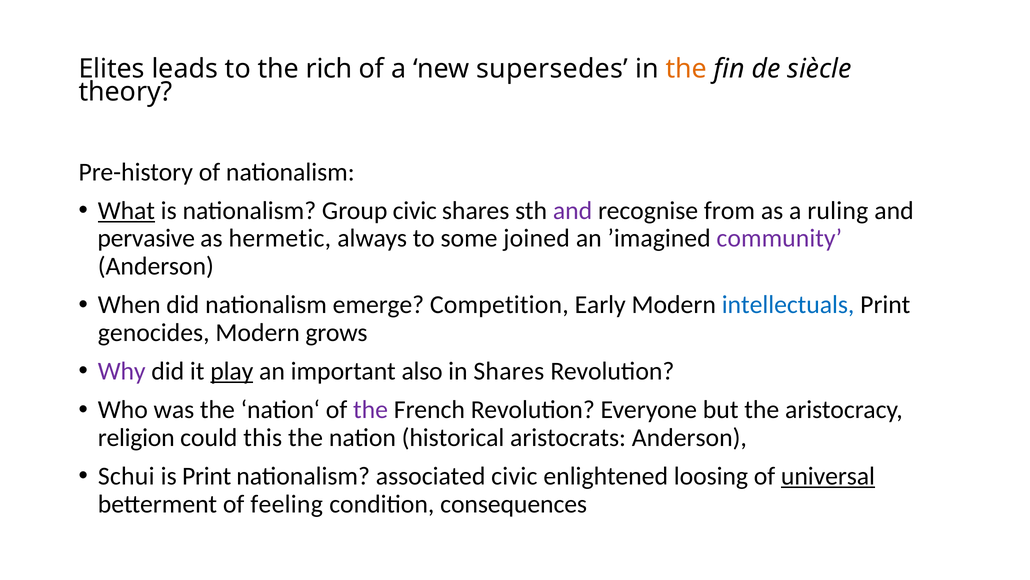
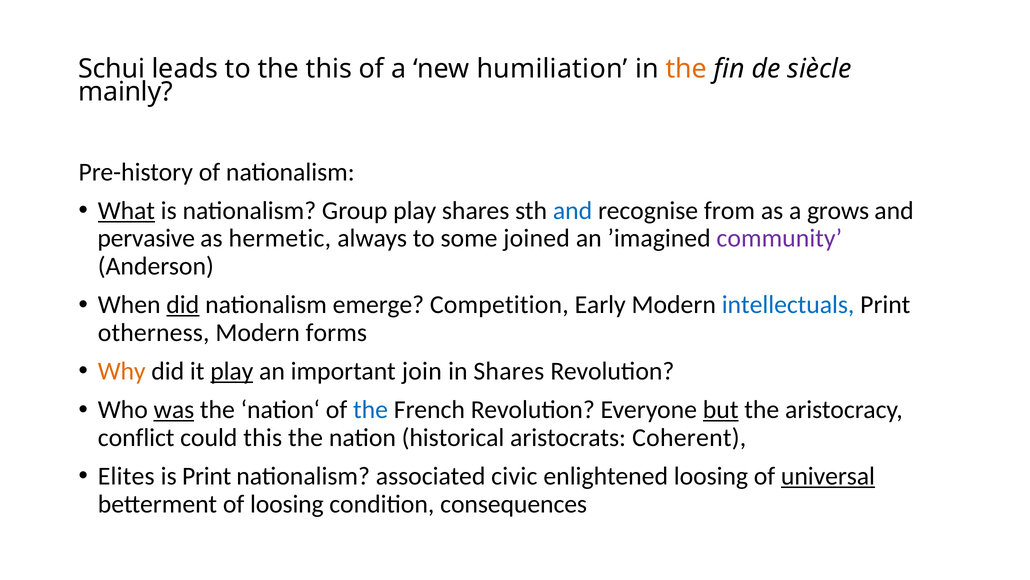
Elites: Elites -> Schui
the rich: rich -> this
supersedes: supersedes -> humiliation
theory: theory -> mainly
Group civic: civic -> play
and at (573, 210) colour: purple -> blue
ruling: ruling -> grows
did at (183, 305) underline: none -> present
genocides: genocides -> otherness
grows: grows -> forms
Why colour: purple -> orange
also: also -> join
was underline: none -> present
the at (371, 409) colour: purple -> blue
but underline: none -> present
religion: religion -> conflict
aristocrats Anderson: Anderson -> Coherent
Schui: Schui -> Elites
of feeling: feeling -> loosing
